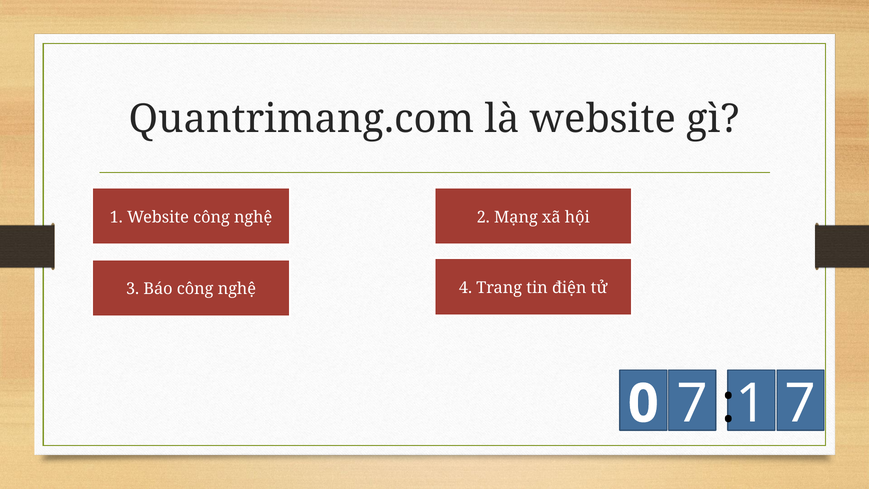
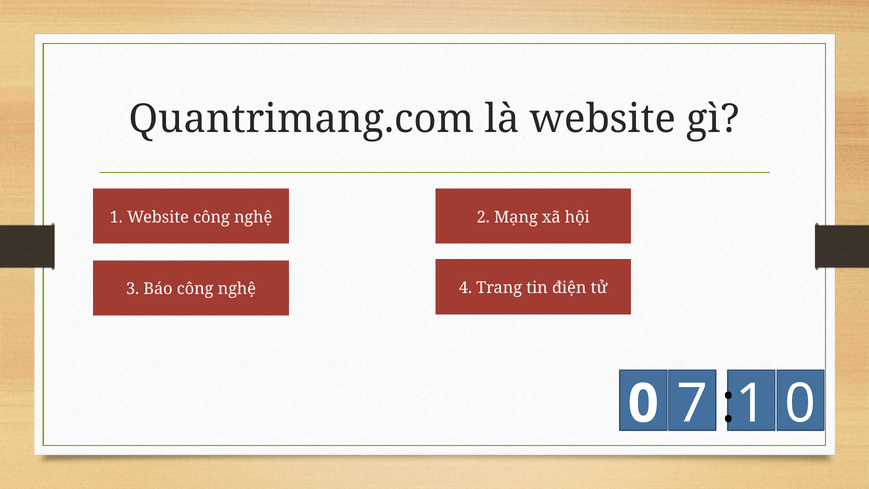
7 7: 7 -> 0
